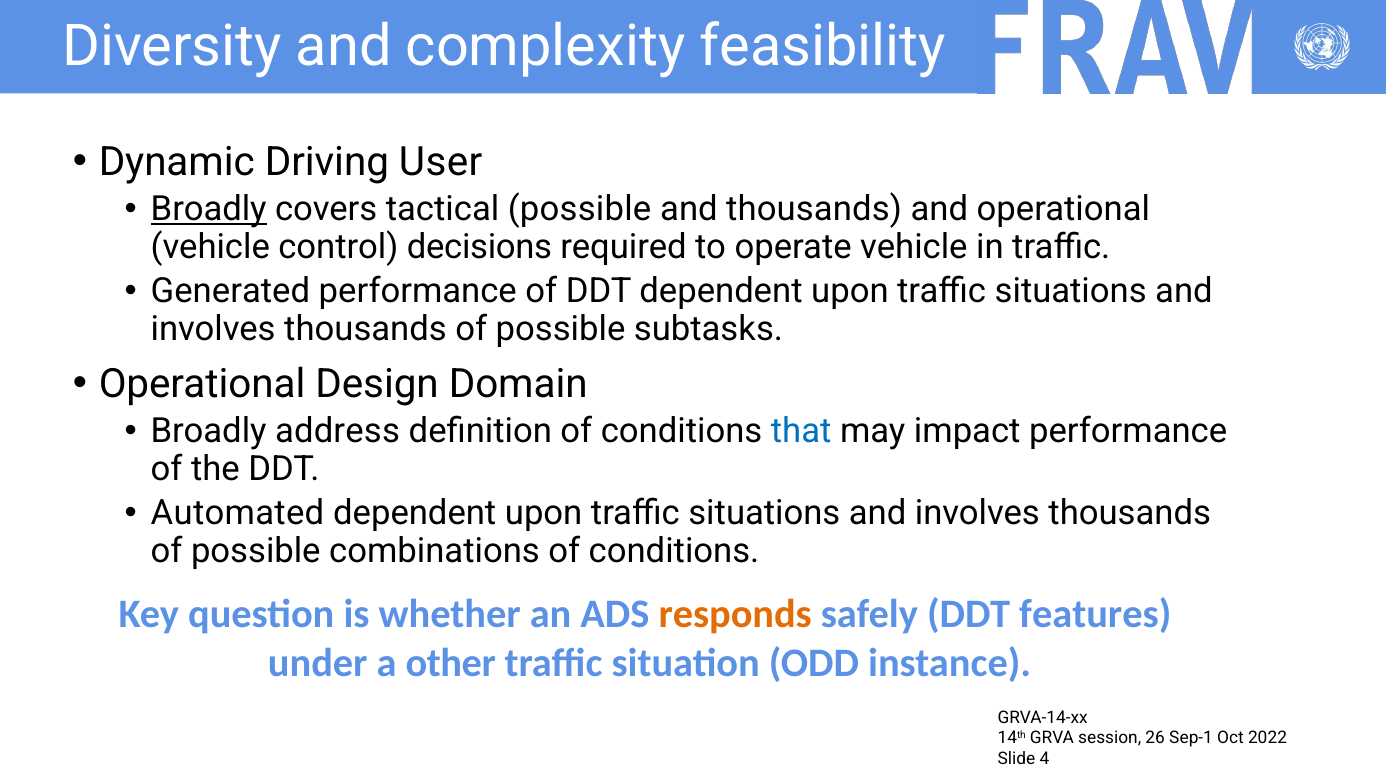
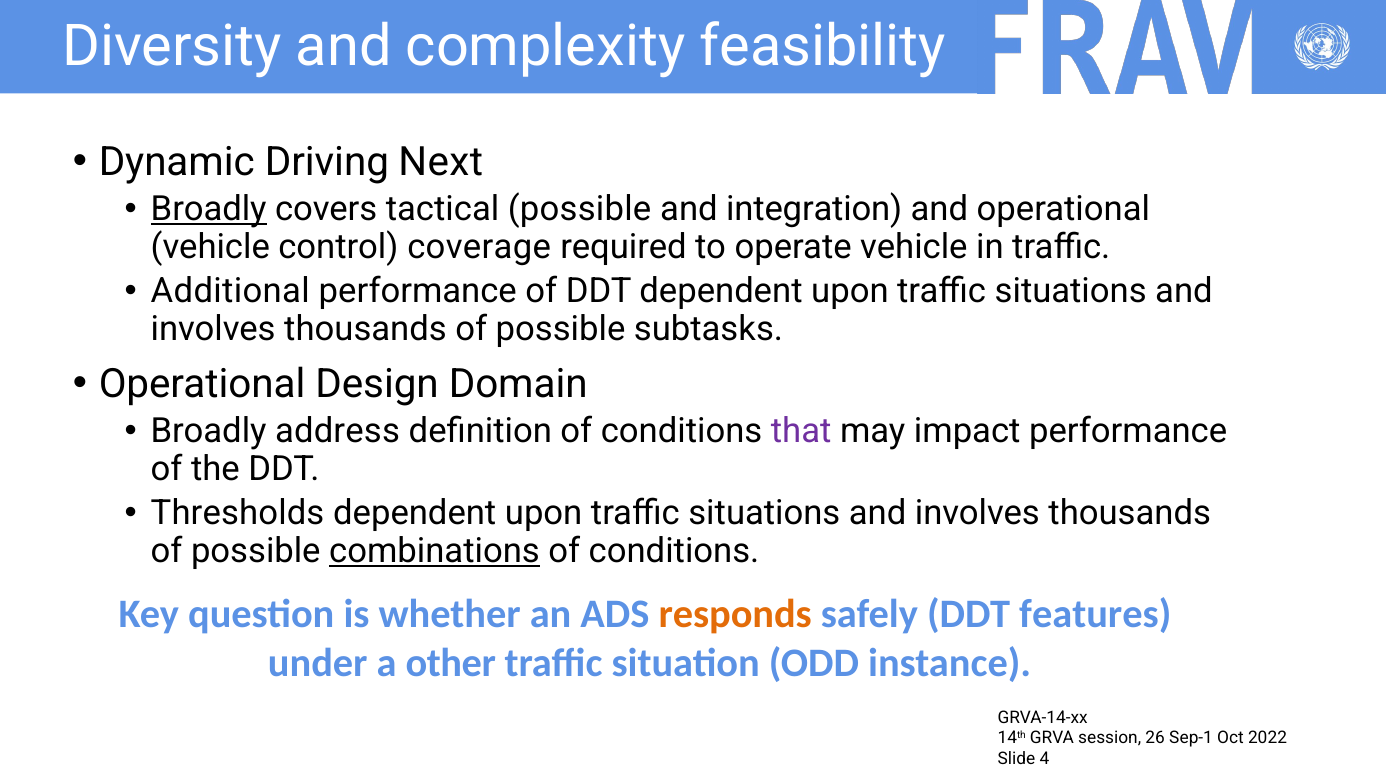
User: User -> Next
and thousands: thousands -> integration
decisions: decisions -> coverage
Generated: Generated -> Additional
that colour: blue -> purple
Automated: Automated -> Thresholds
combinations underline: none -> present
